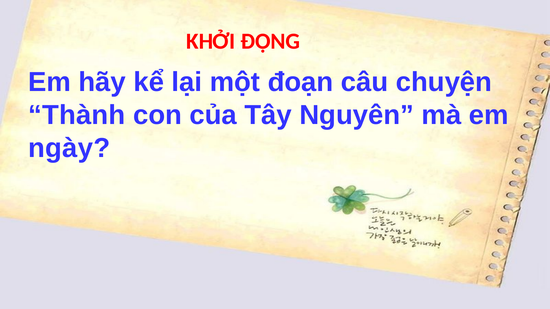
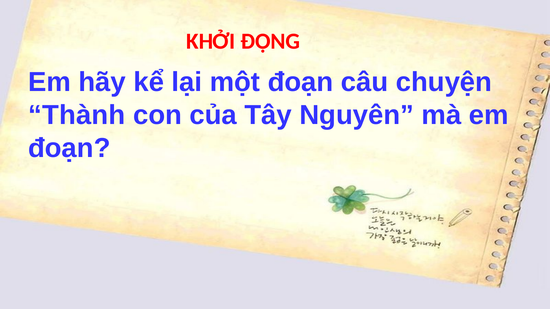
ngày at (69, 148): ngày -> đoạn
